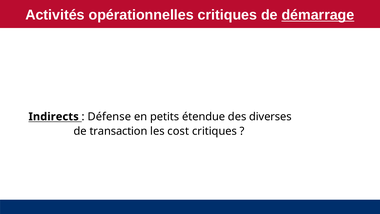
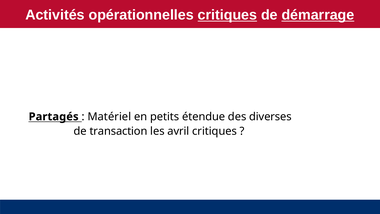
critiques at (227, 15) underline: none -> present
Indirects: Indirects -> Partagés
Défense: Défense -> Matériel
cost: cost -> avril
